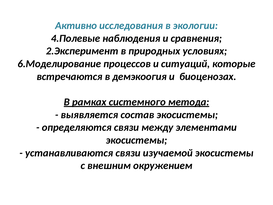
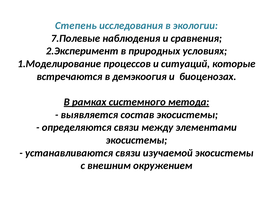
Активно: Активно -> Степень
4.Полевые: 4.Полевые -> 7.Полевые
6.Моделирование: 6.Моделирование -> 1.Моделирование
